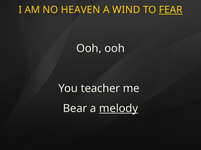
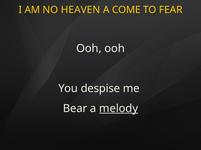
WIND: WIND -> COME
FEAR underline: present -> none
teacher: teacher -> despise
